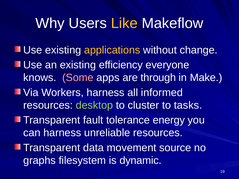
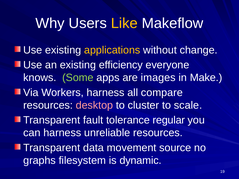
Some colour: pink -> light green
through: through -> images
informed: informed -> compare
desktop colour: light green -> pink
tasks: tasks -> scale
energy: energy -> regular
